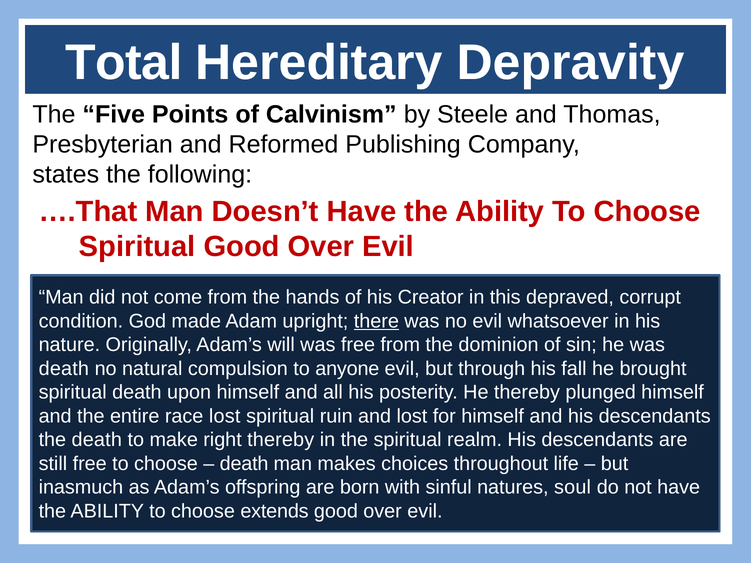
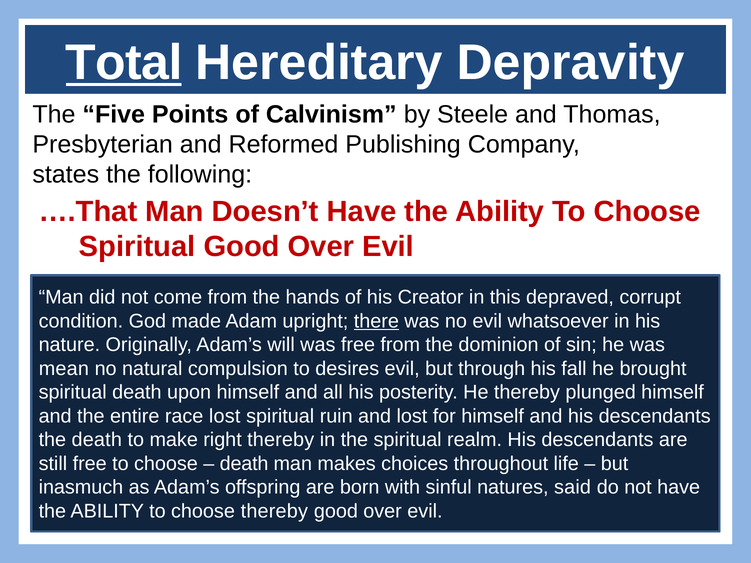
Total underline: none -> present
death at (64, 369): death -> mean
anyone: anyone -> desires
soul: soul -> said
choose extends: extends -> thereby
